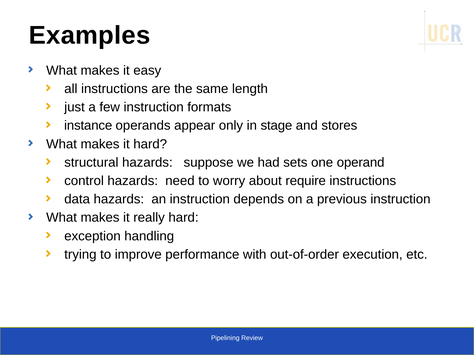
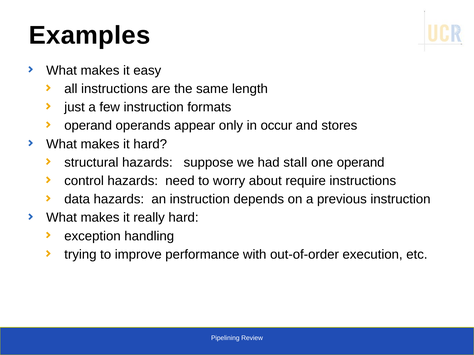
instance at (88, 126): instance -> operand
stage: stage -> occur
sets: sets -> stall
